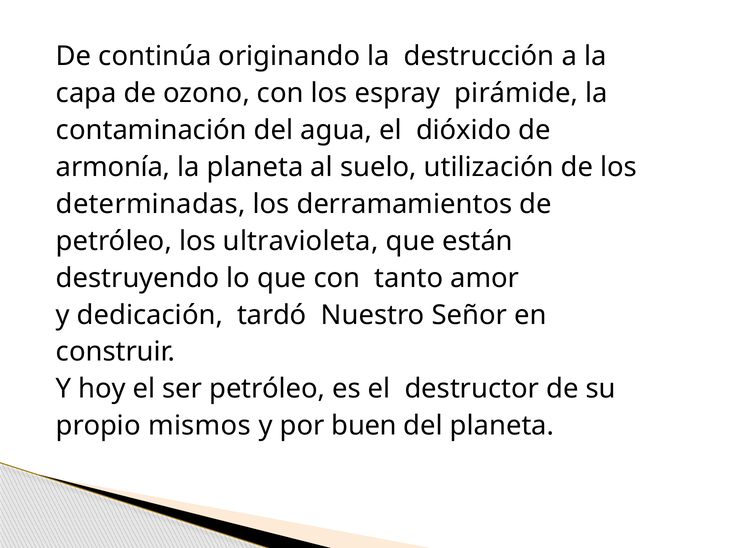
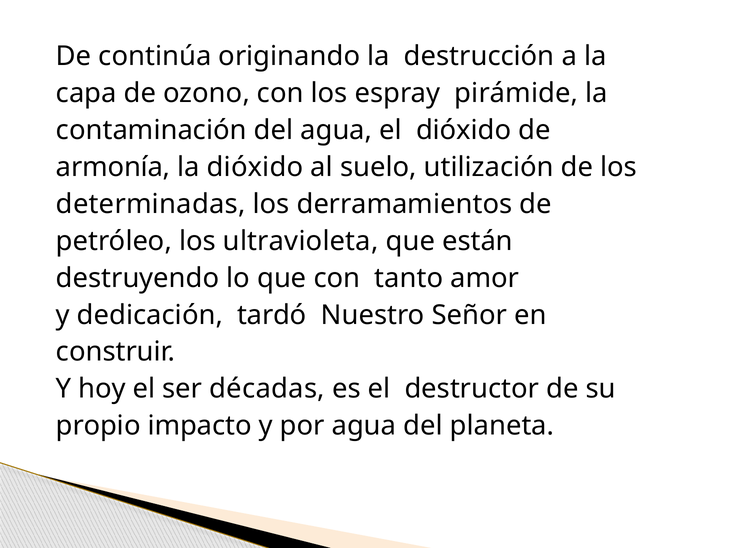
la planeta: planeta -> dióxido
ser petróleo: petróleo -> décadas
mismos: mismos -> impacto
por buen: buen -> agua
